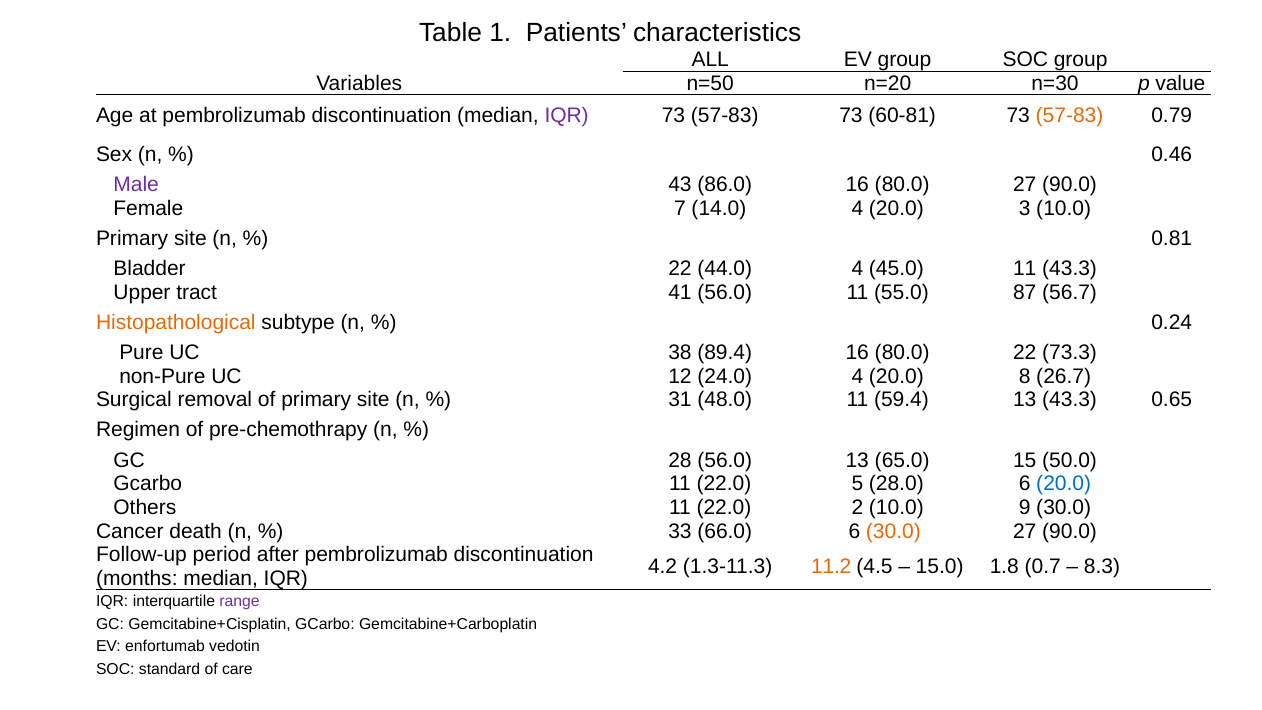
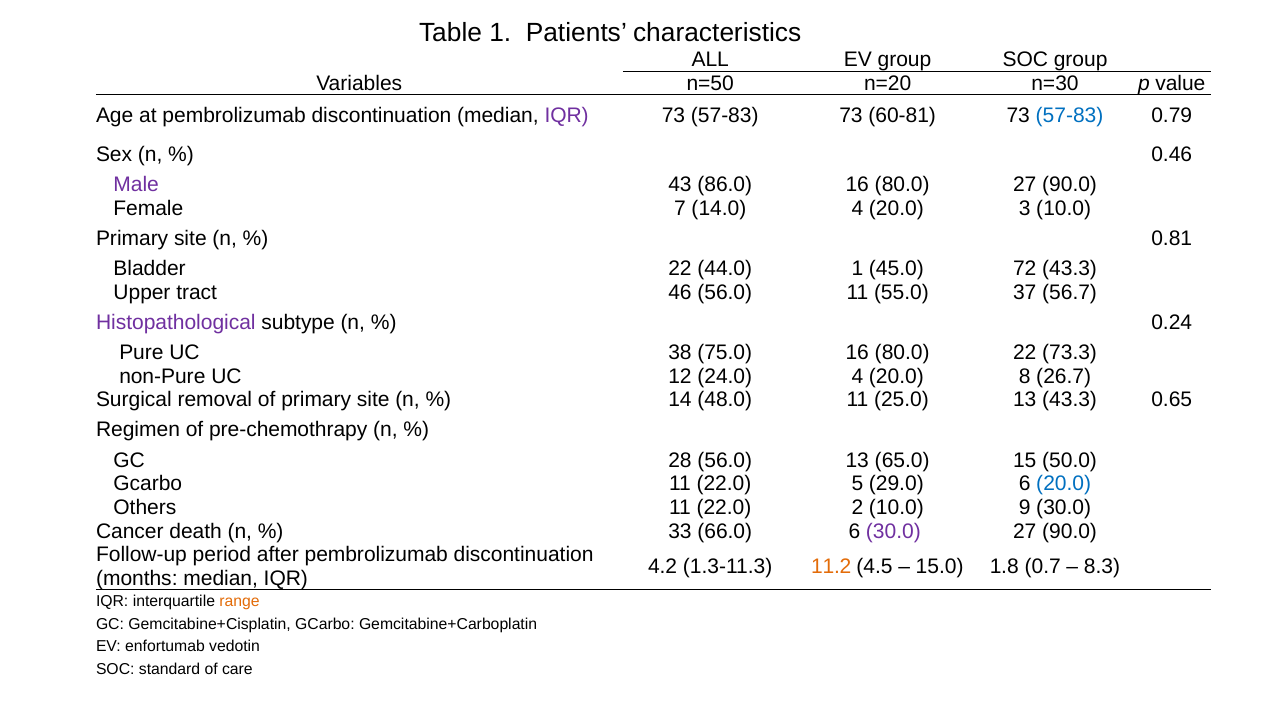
57-83 at (1070, 116) colour: orange -> blue
44.0 4: 4 -> 1
45.0 11: 11 -> 72
41: 41 -> 46
87: 87 -> 37
Histopathological colour: orange -> purple
89.4: 89.4 -> 75.0
31: 31 -> 14
59.4: 59.4 -> 25.0
28.0: 28.0 -> 29.0
30.0 at (893, 531) colour: orange -> purple
range colour: purple -> orange
